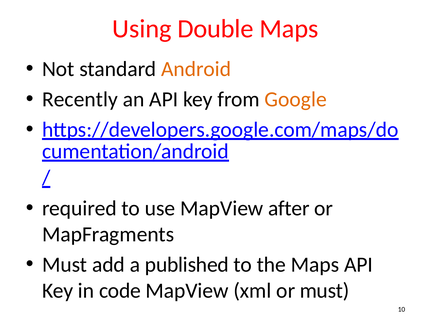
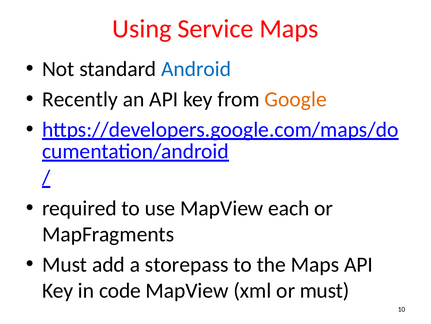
Double: Double -> Service
Android colour: orange -> blue
after: after -> each
published: published -> storepass
